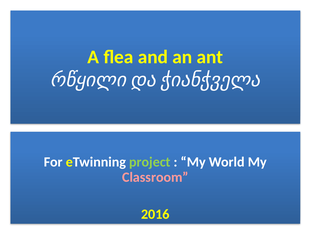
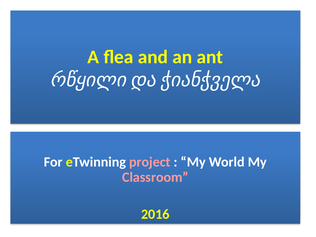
project colour: light green -> pink
